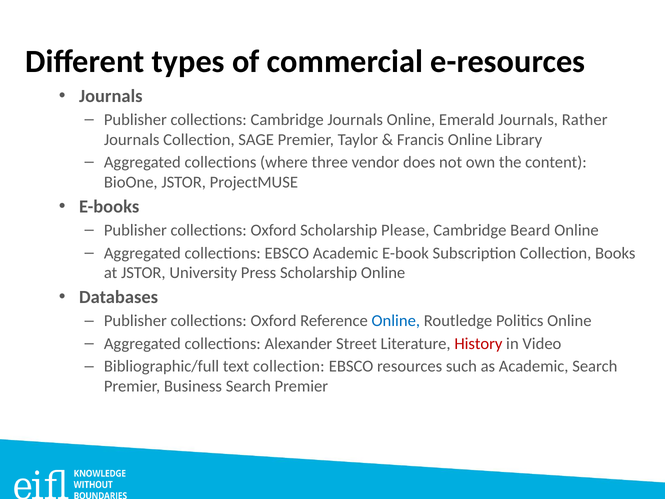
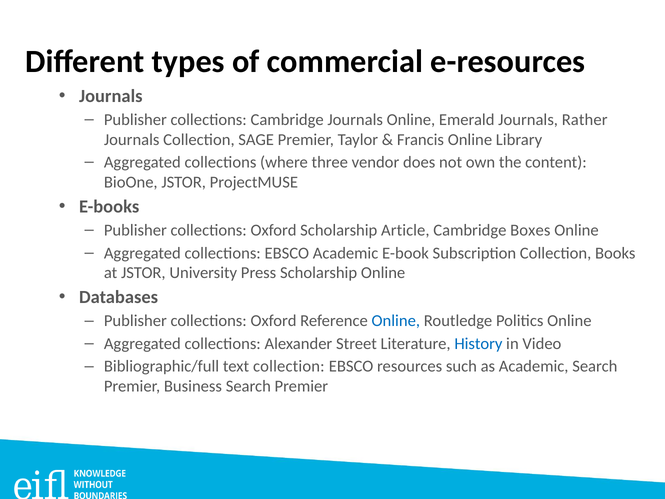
Please: Please -> Article
Beard: Beard -> Boxes
History colour: red -> blue
